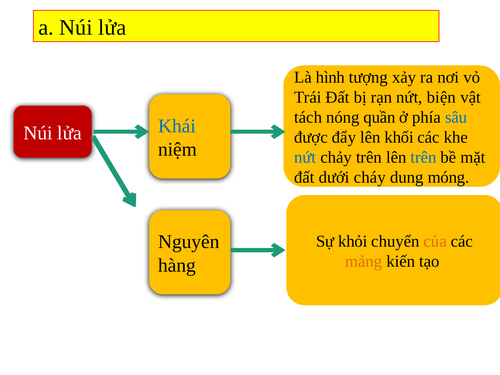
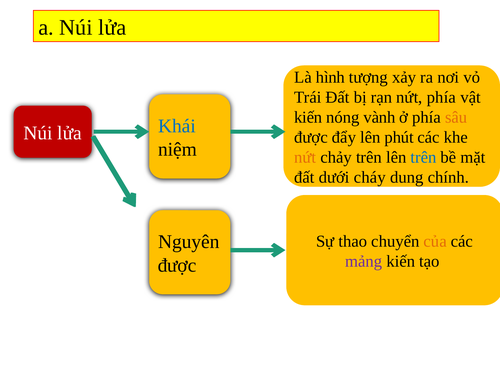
nứt biện: biện -> phía
tách at (308, 117): tách -> kiến
quần: quần -> vành
sâu colour: blue -> orange
khối: khối -> phút
nứt at (305, 157) colour: blue -> orange
móng: móng -> chính
khỏi: khỏi -> thao
mảng colour: orange -> purple
hàng at (177, 265): hàng -> được
